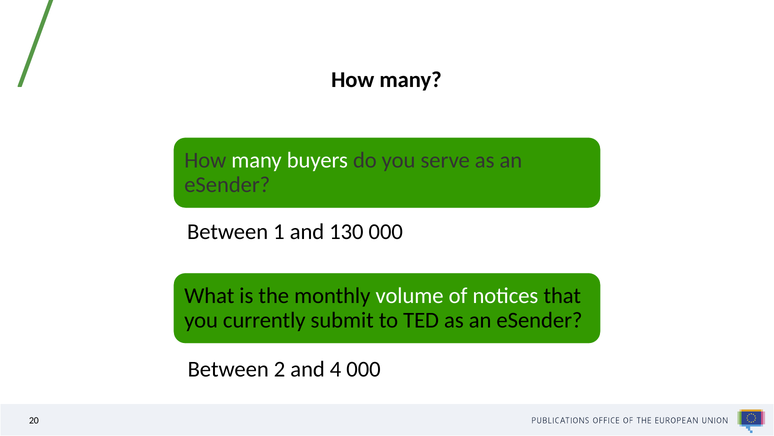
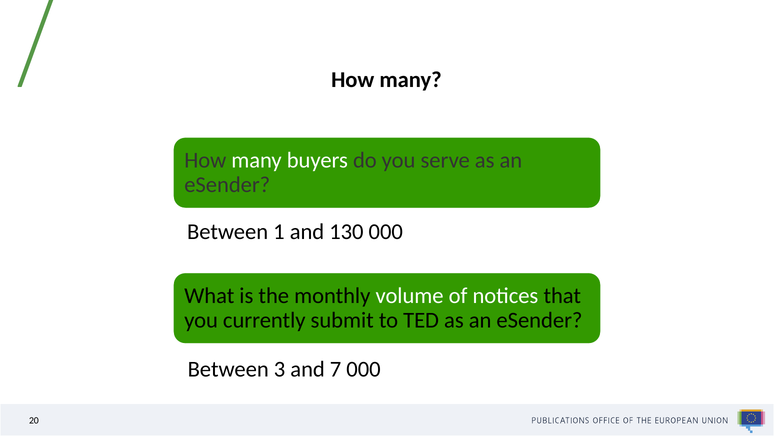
2: 2 -> 3
4: 4 -> 7
